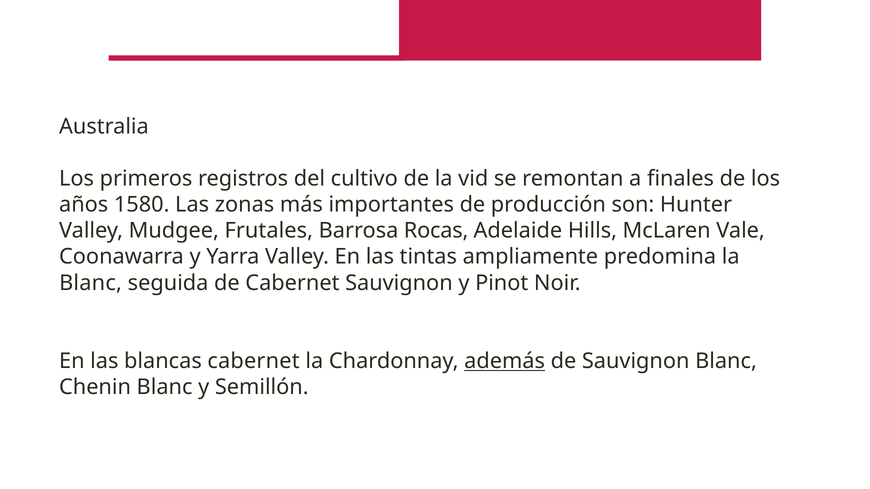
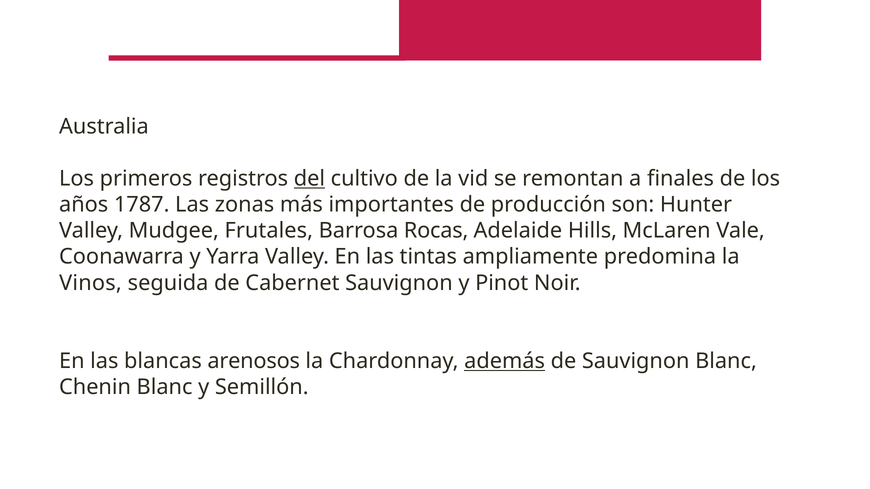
del underline: none -> present
1580: 1580 -> 1787
Blanc at (91, 283): Blanc -> Vinos
blancas cabernet: cabernet -> arenosos
